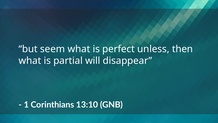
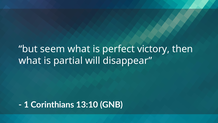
unless: unless -> victory
